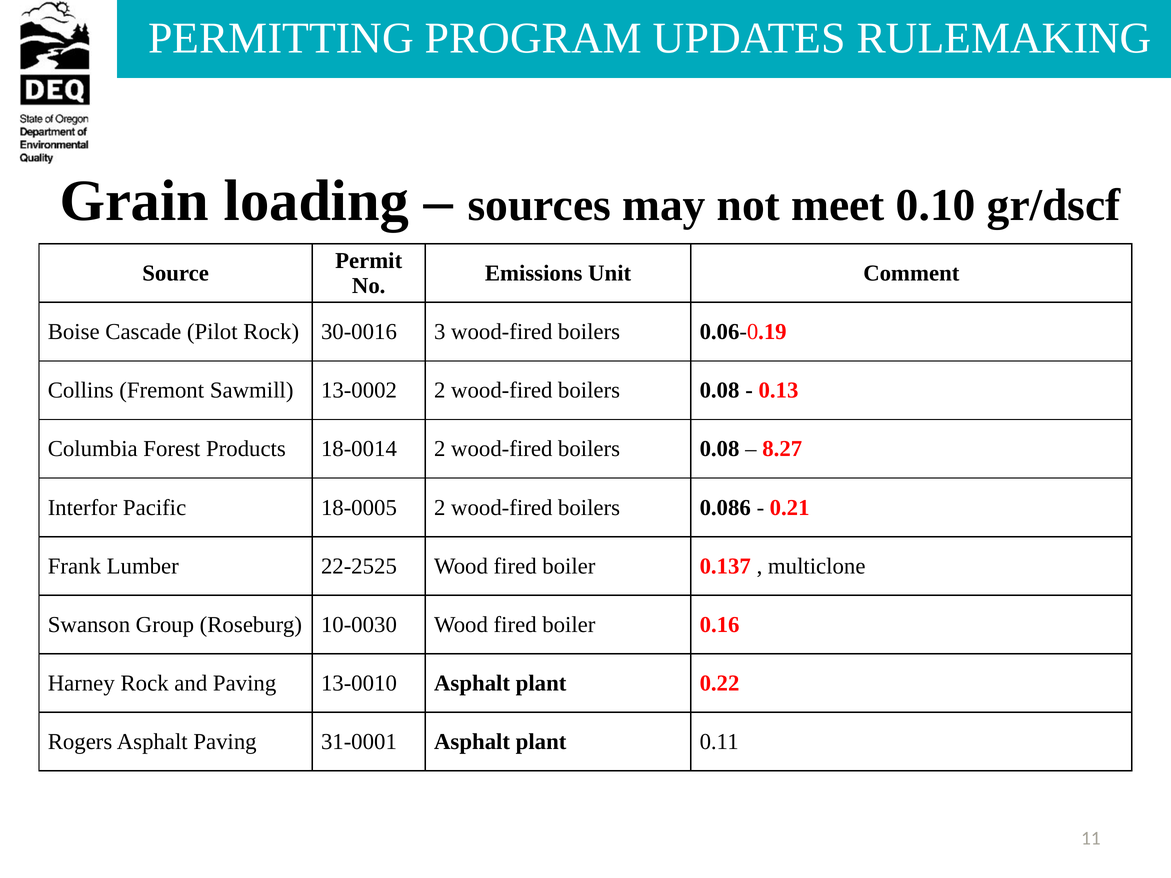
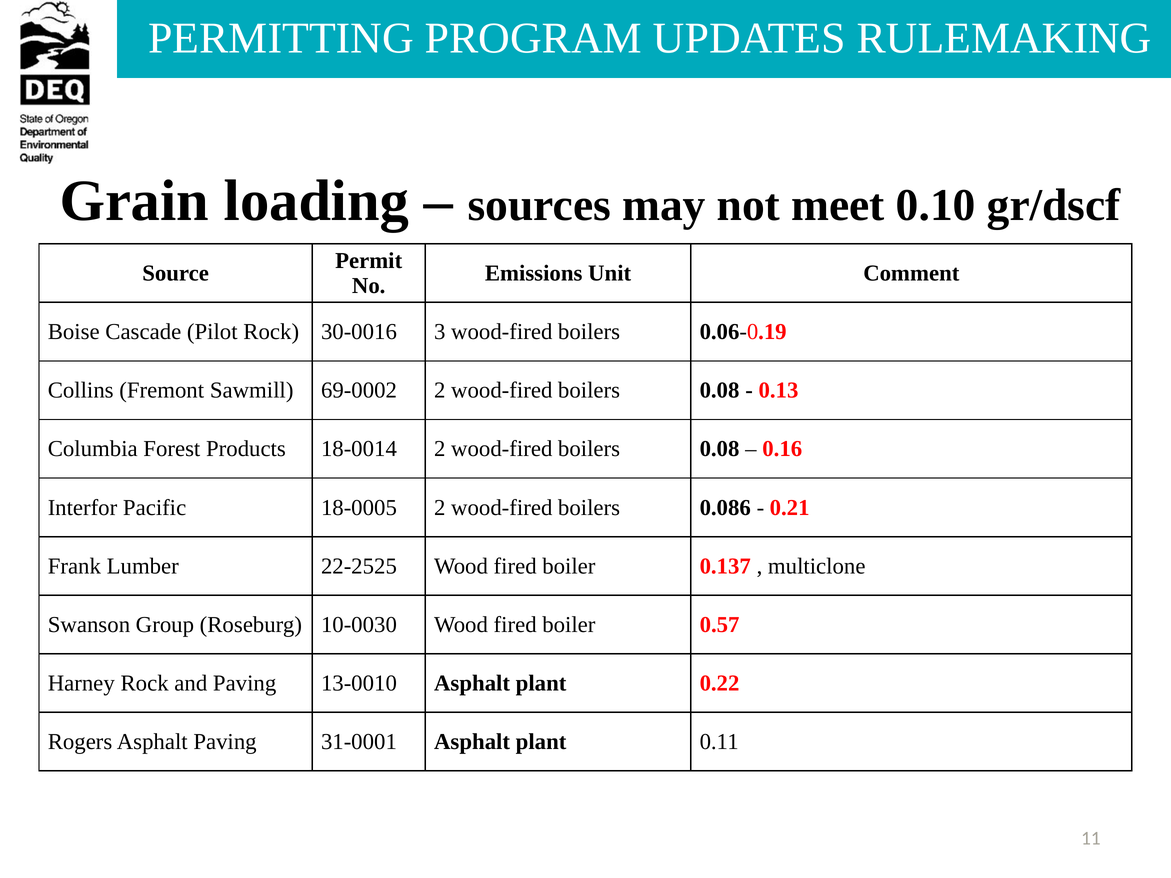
13-0002: 13-0002 -> 69-0002
8.27: 8.27 -> 0.16
0.16: 0.16 -> 0.57
